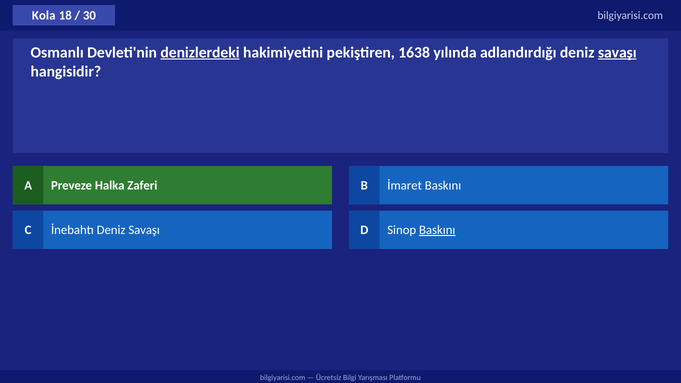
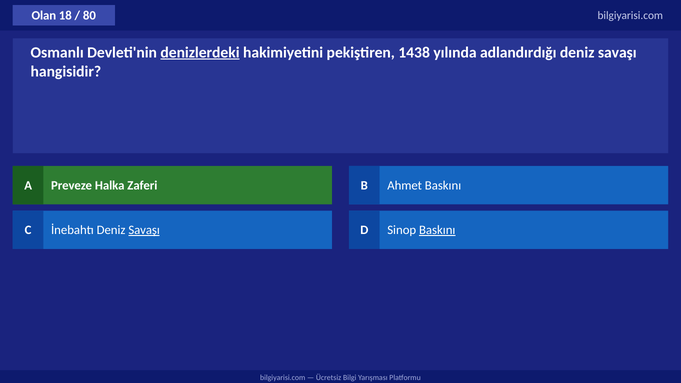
Kola: Kola -> Olan
30: 30 -> 80
1638: 1638 -> 1438
savaşı at (617, 52) underline: present -> none
İmaret: İmaret -> Ahmet
Savaşı at (144, 230) underline: none -> present
